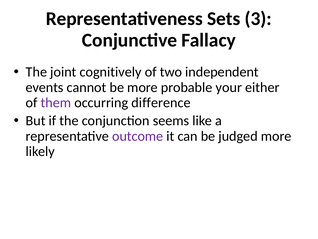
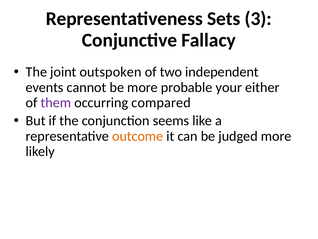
cognitively: cognitively -> outspoken
difference: difference -> compared
outcome colour: purple -> orange
